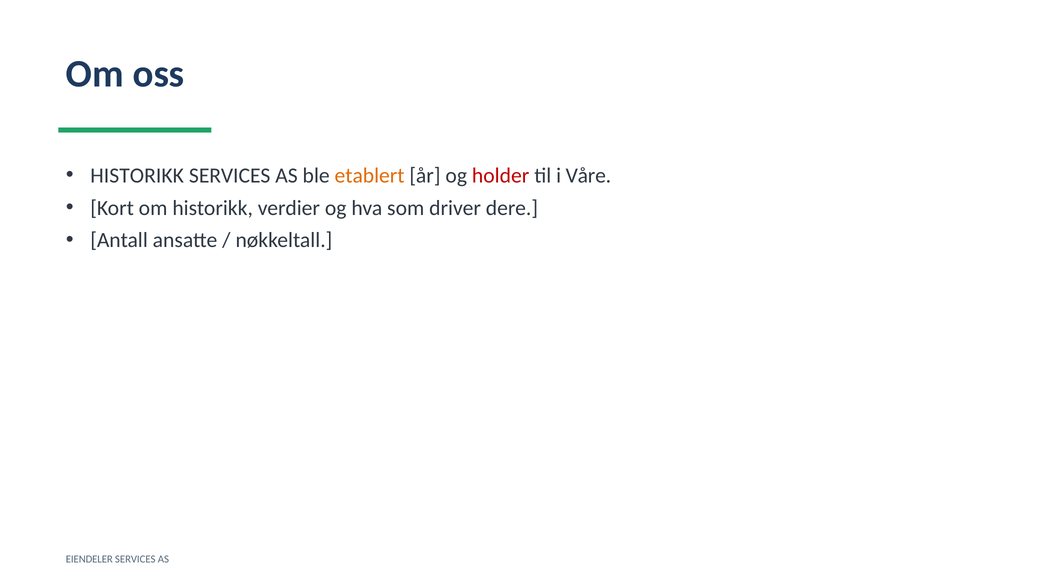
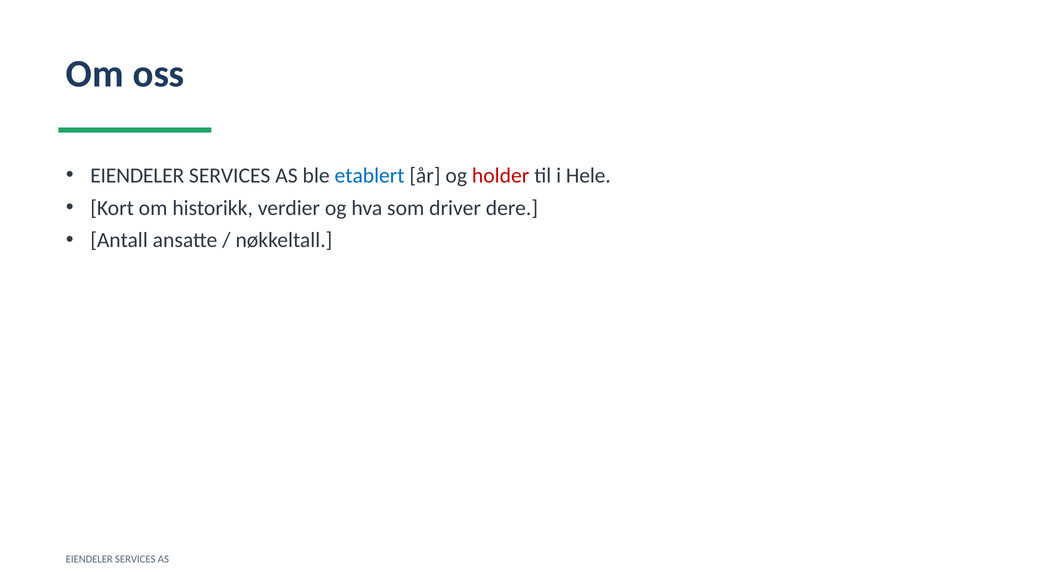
HISTORIKK at (137, 176): HISTORIKK -> EIENDELER
etablert colour: orange -> blue
Våre: Våre -> Hele
